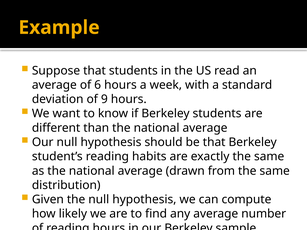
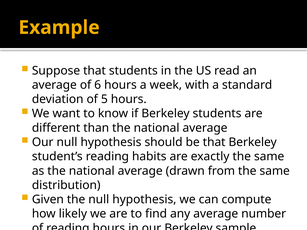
9: 9 -> 5
